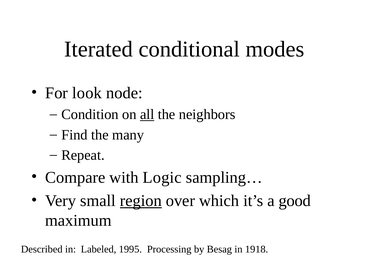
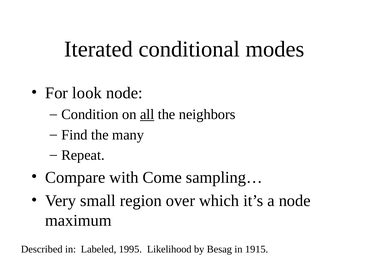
Logic: Logic -> Come
region underline: present -> none
a good: good -> node
Processing: Processing -> Likelihood
1918: 1918 -> 1915
